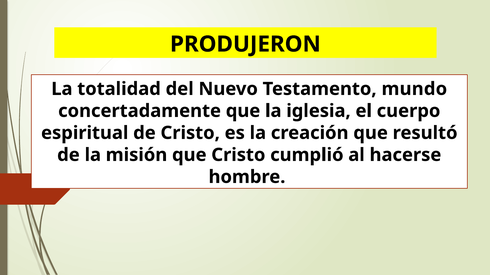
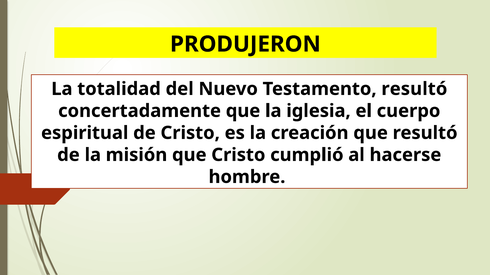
Testamento mundo: mundo -> resultó
